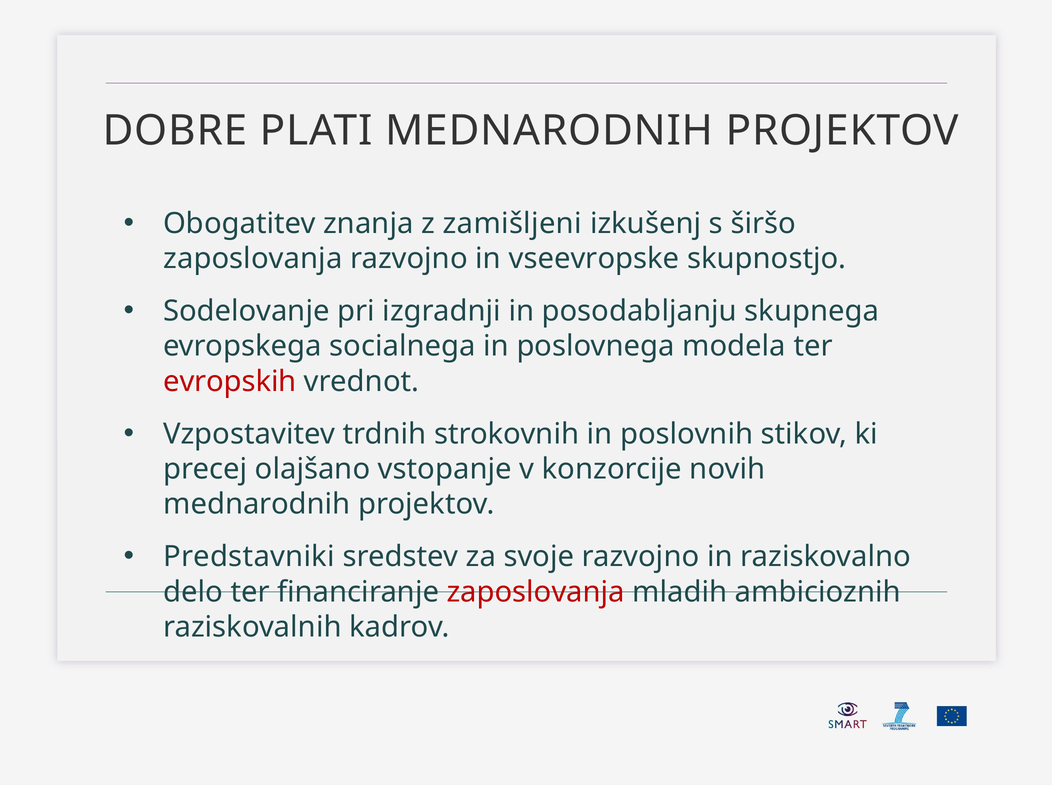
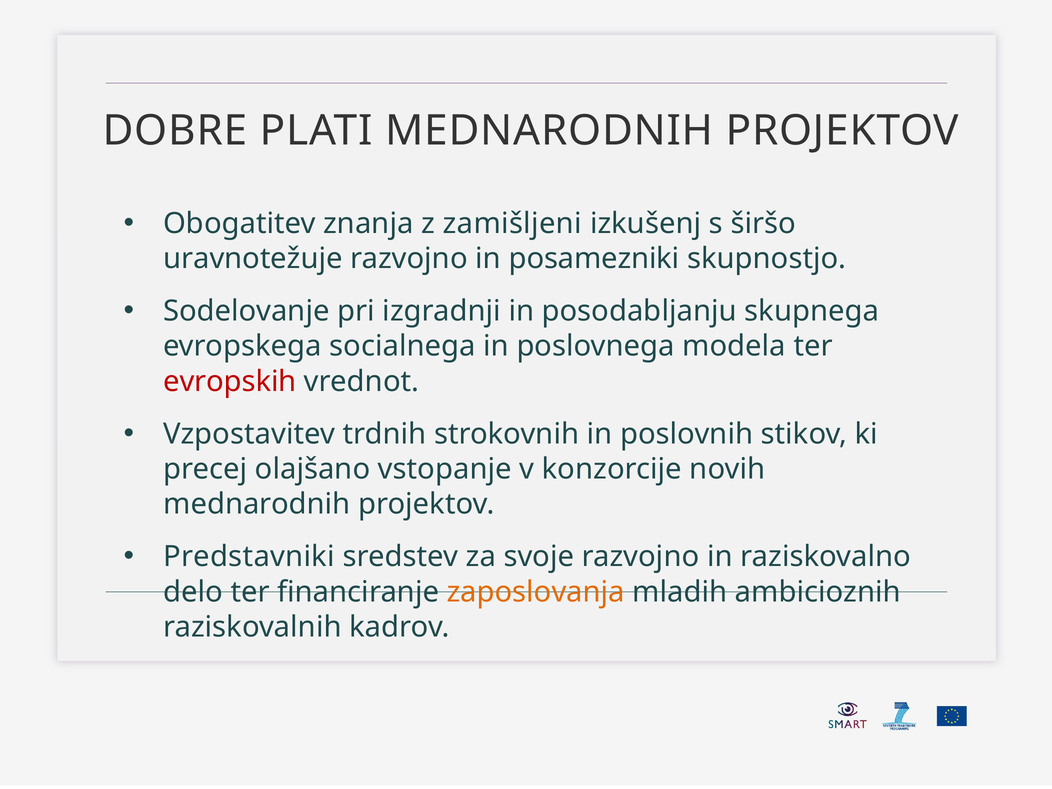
zaposlovanja at (253, 259): zaposlovanja -> uravnotežuje
vseevropske: vseevropske -> posamezniki
zaposlovanja at (536, 592) colour: red -> orange
